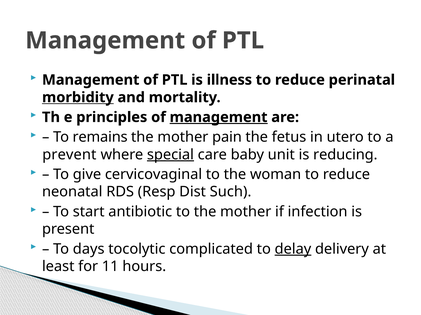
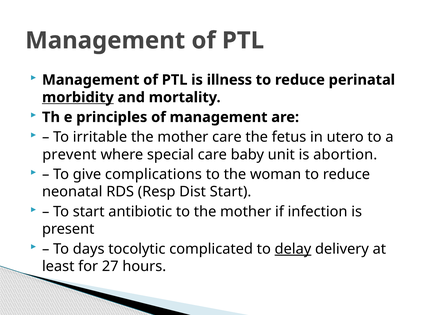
management at (219, 117) underline: present -> none
remains: remains -> irritable
mother pain: pain -> care
special underline: present -> none
reducing: reducing -> abortion
cervicovaginal: cervicovaginal -> complications
Dist Such: Such -> Start
11: 11 -> 27
